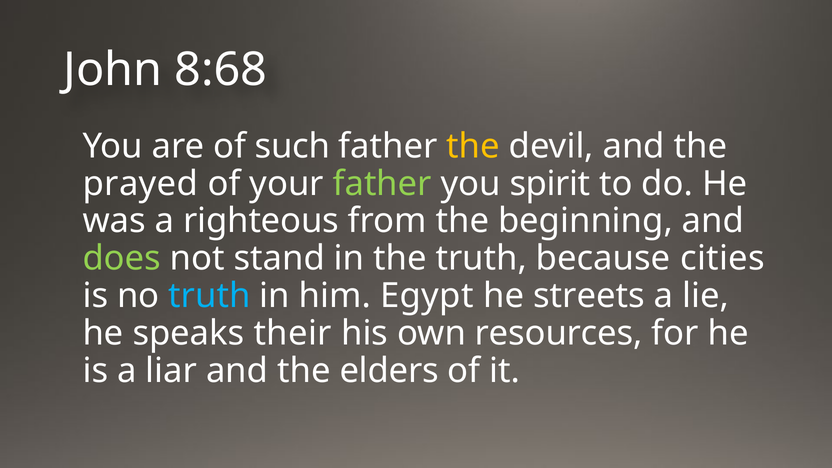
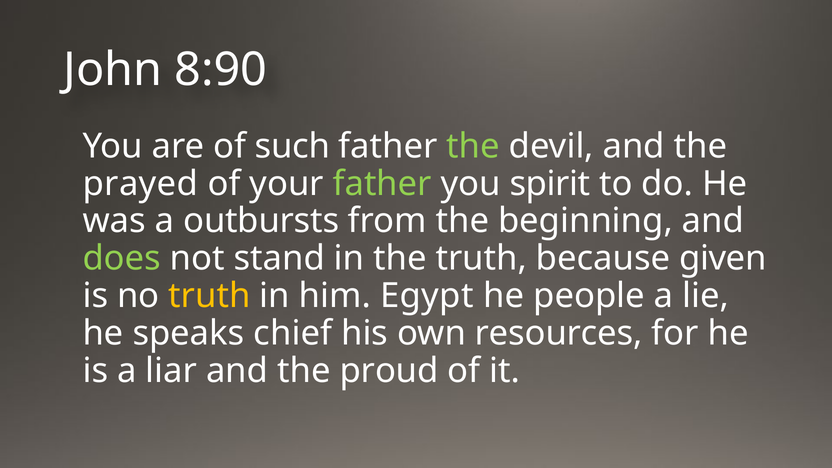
8:68: 8:68 -> 8:90
the at (473, 146) colour: yellow -> light green
righteous: righteous -> outbursts
cities: cities -> given
truth at (209, 296) colour: light blue -> yellow
streets: streets -> people
their: their -> chief
elders: elders -> proud
